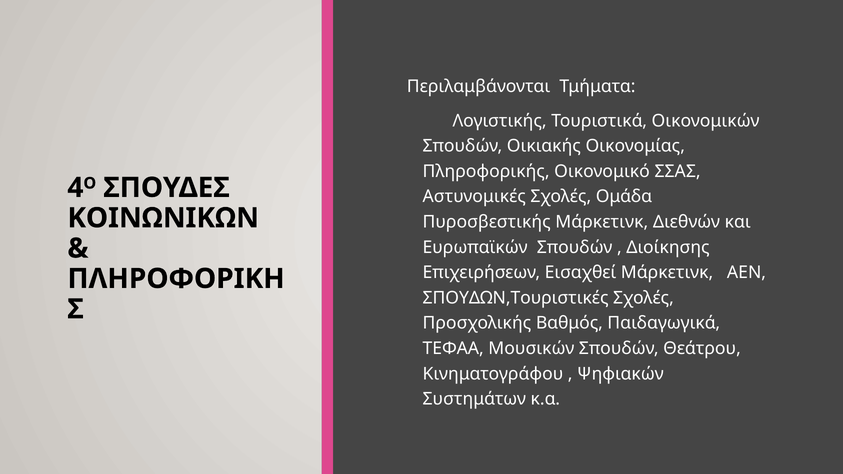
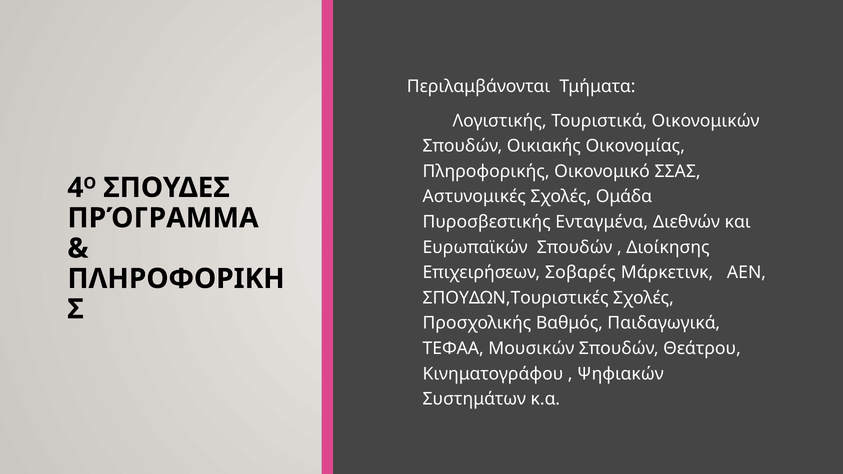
ΚΟΙΝΩΝΙΚΩΝ: ΚΟΙΝΩΝΙΚΩΝ -> ΠΡΌΓΡΑΜΜΑ
Πυροσβεστικής Μάρκετινκ: Μάρκετινκ -> Ενταγμένα
Εισαχθεί: Εισαχθεί -> Σοβαρές
